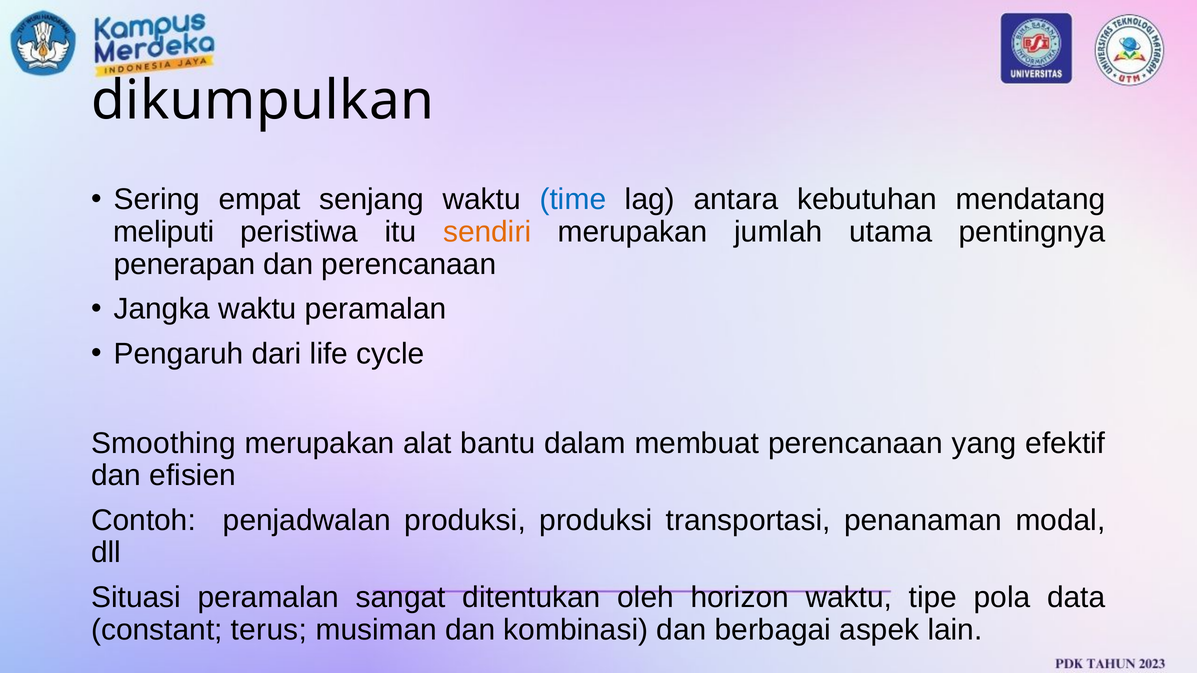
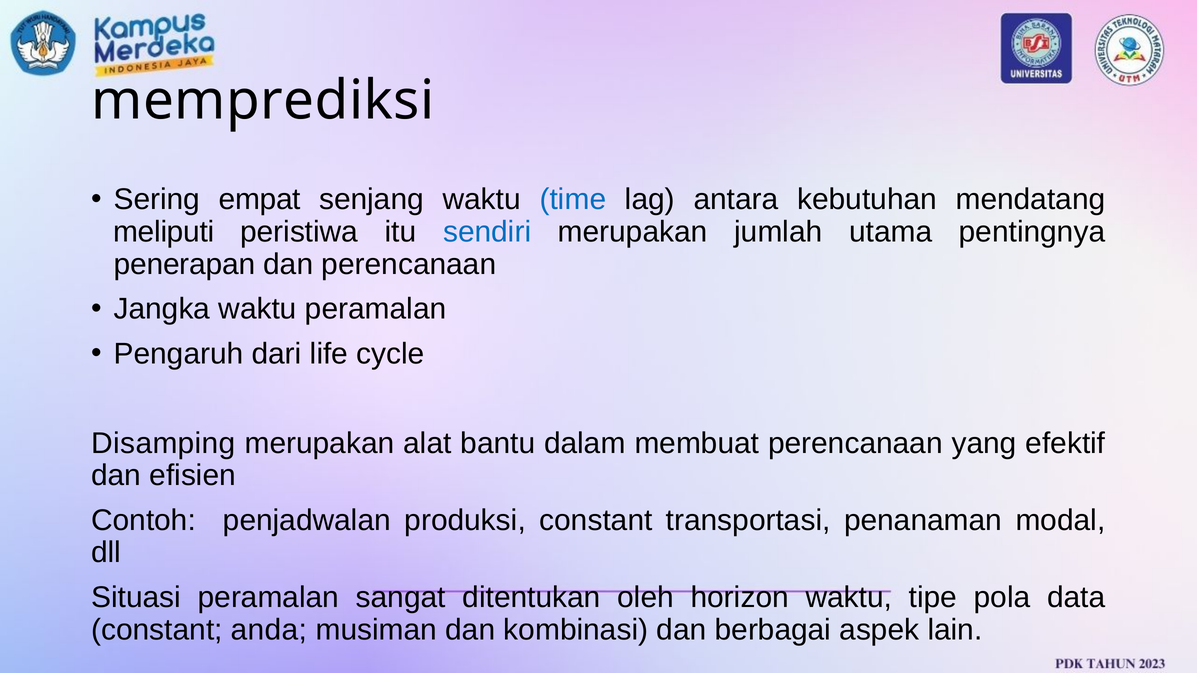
dikumpulkan: dikumpulkan -> memprediksi
sendiri colour: orange -> blue
Smoothing: Smoothing -> Disamping
produksi produksi: produksi -> constant
terus: terus -> anda
